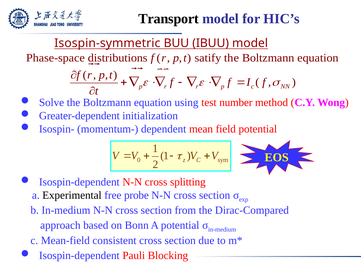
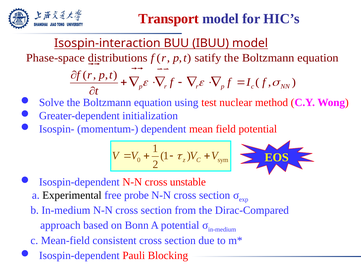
Transport colour: black -> red
Isospin-symmetric: Isospin-symmetric -> Isospin-interaction
number: number -> nuclear
splitting: splitting -> unstable
